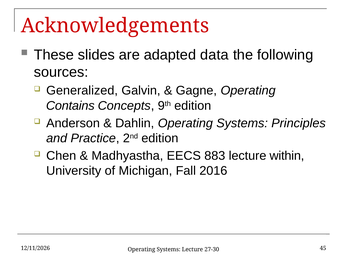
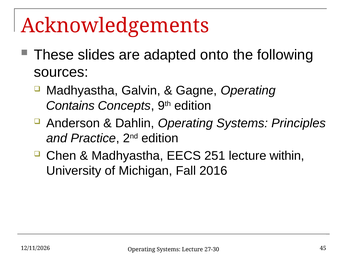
data: data -> onto
Generalized at (82, 91): Generalized -> Madhyastha
883: 883 -> 251
